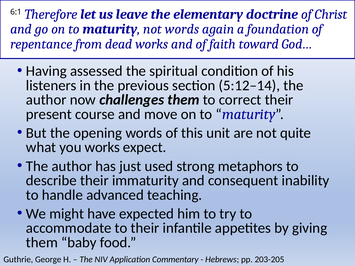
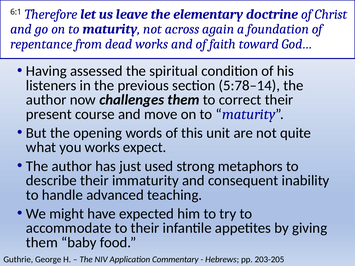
not words: words -> across
5:12–14: 5:12–14 -> 5:78–14
